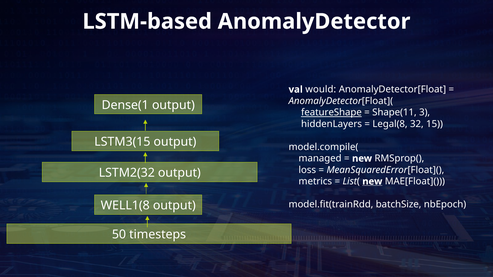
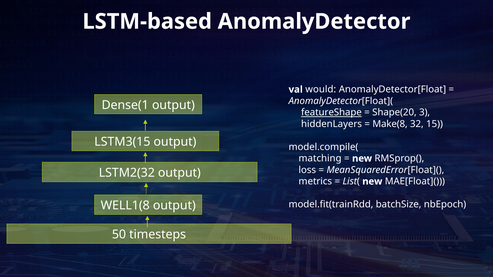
Shape(11: Shape(11 -> Shape(20
Legal(8: Legal(8 -> Make(8
managed: managed -> matching
new at (372, 182) underline: present -> none
